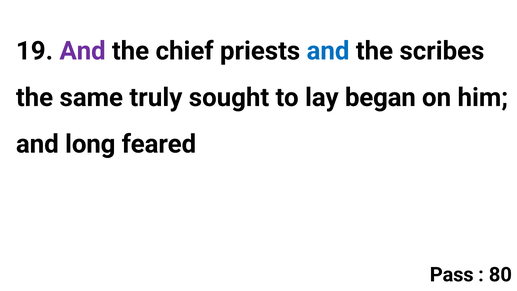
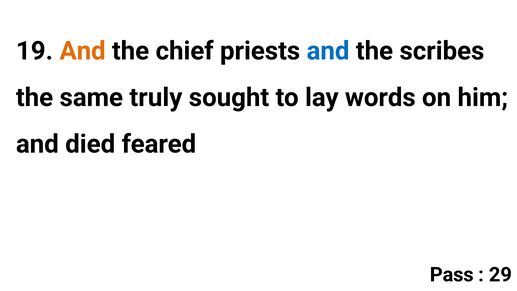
And at (83, 51) colour: purple -> orange
began: began -> words
long: long -> died
80: 80 -> 29
